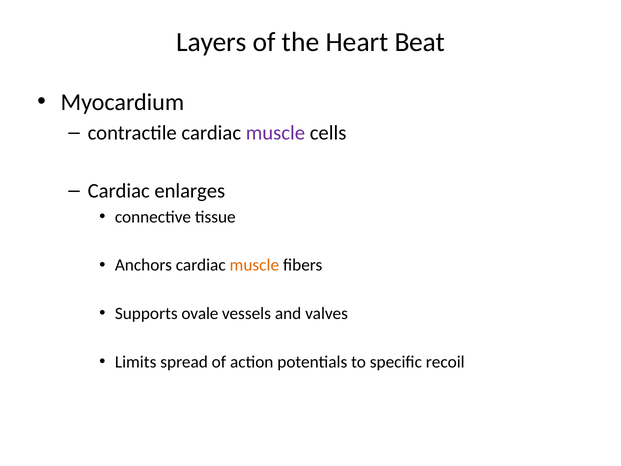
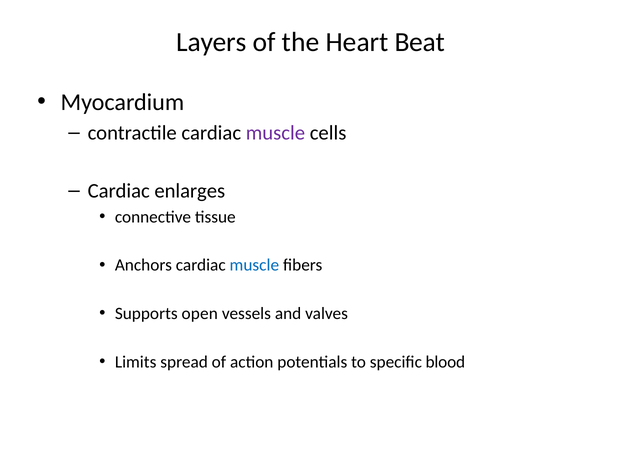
muscle at (254, 265) colour: orange -> blue
ovale: ovale -> open
recoil: recoil -> blood
